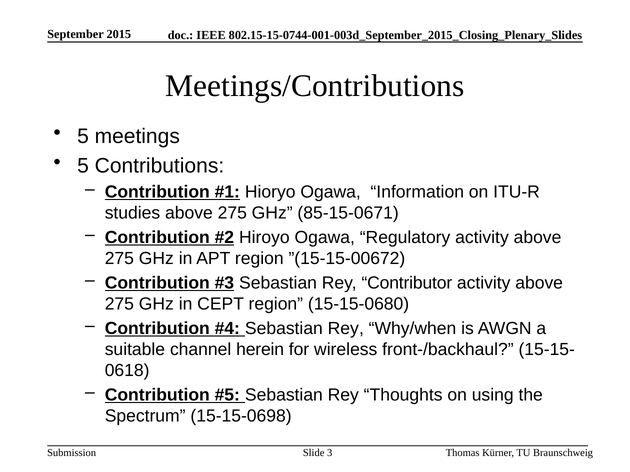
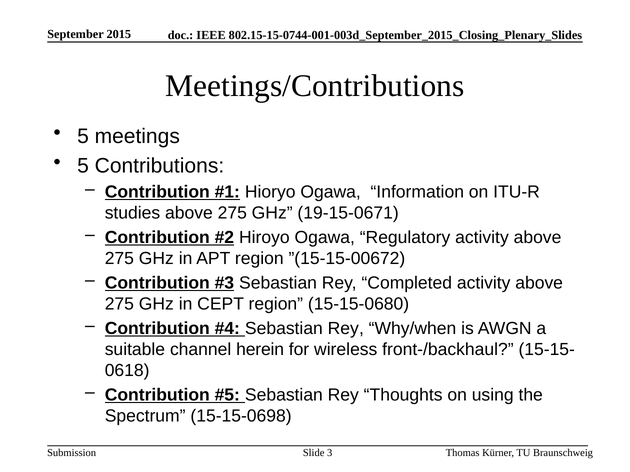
85-15-0671: 85-15-0671 -> 19-15-0671
Contributor: Contributor -> Completed
